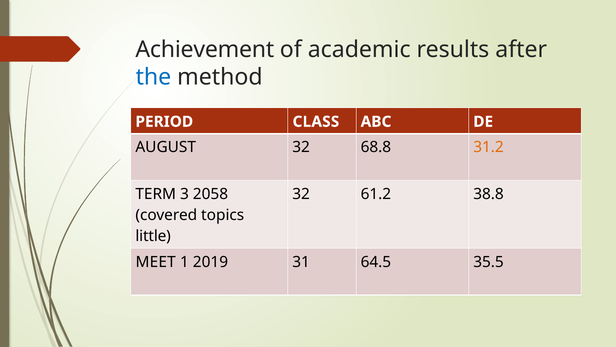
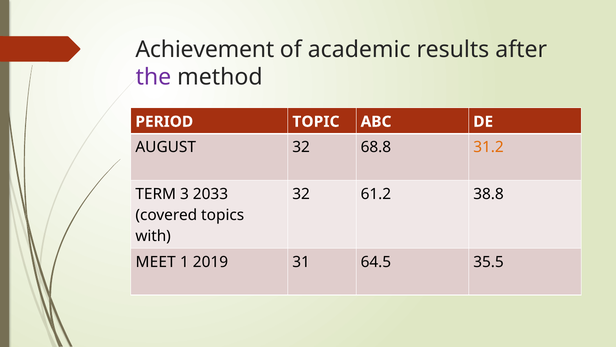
the colour: blue -> purple
CLASS: CLASS -> TOPIC
2058: 2058 -> 2033
little: little -> with
